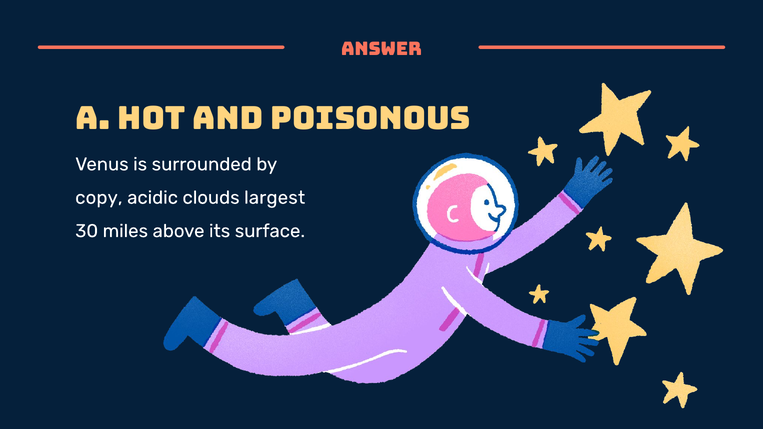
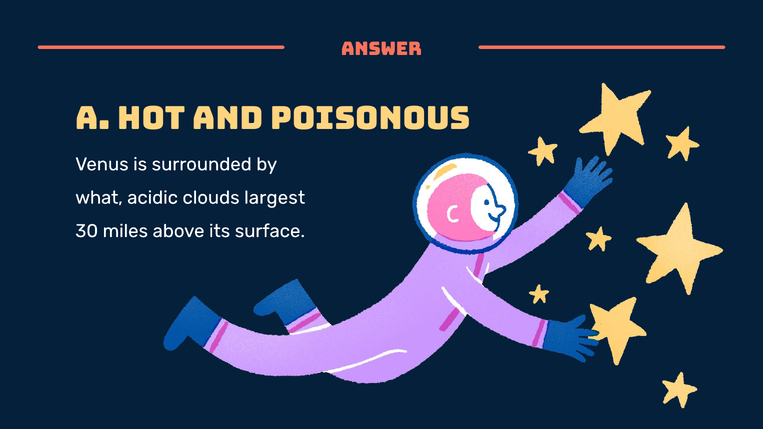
copy: copy -> what
